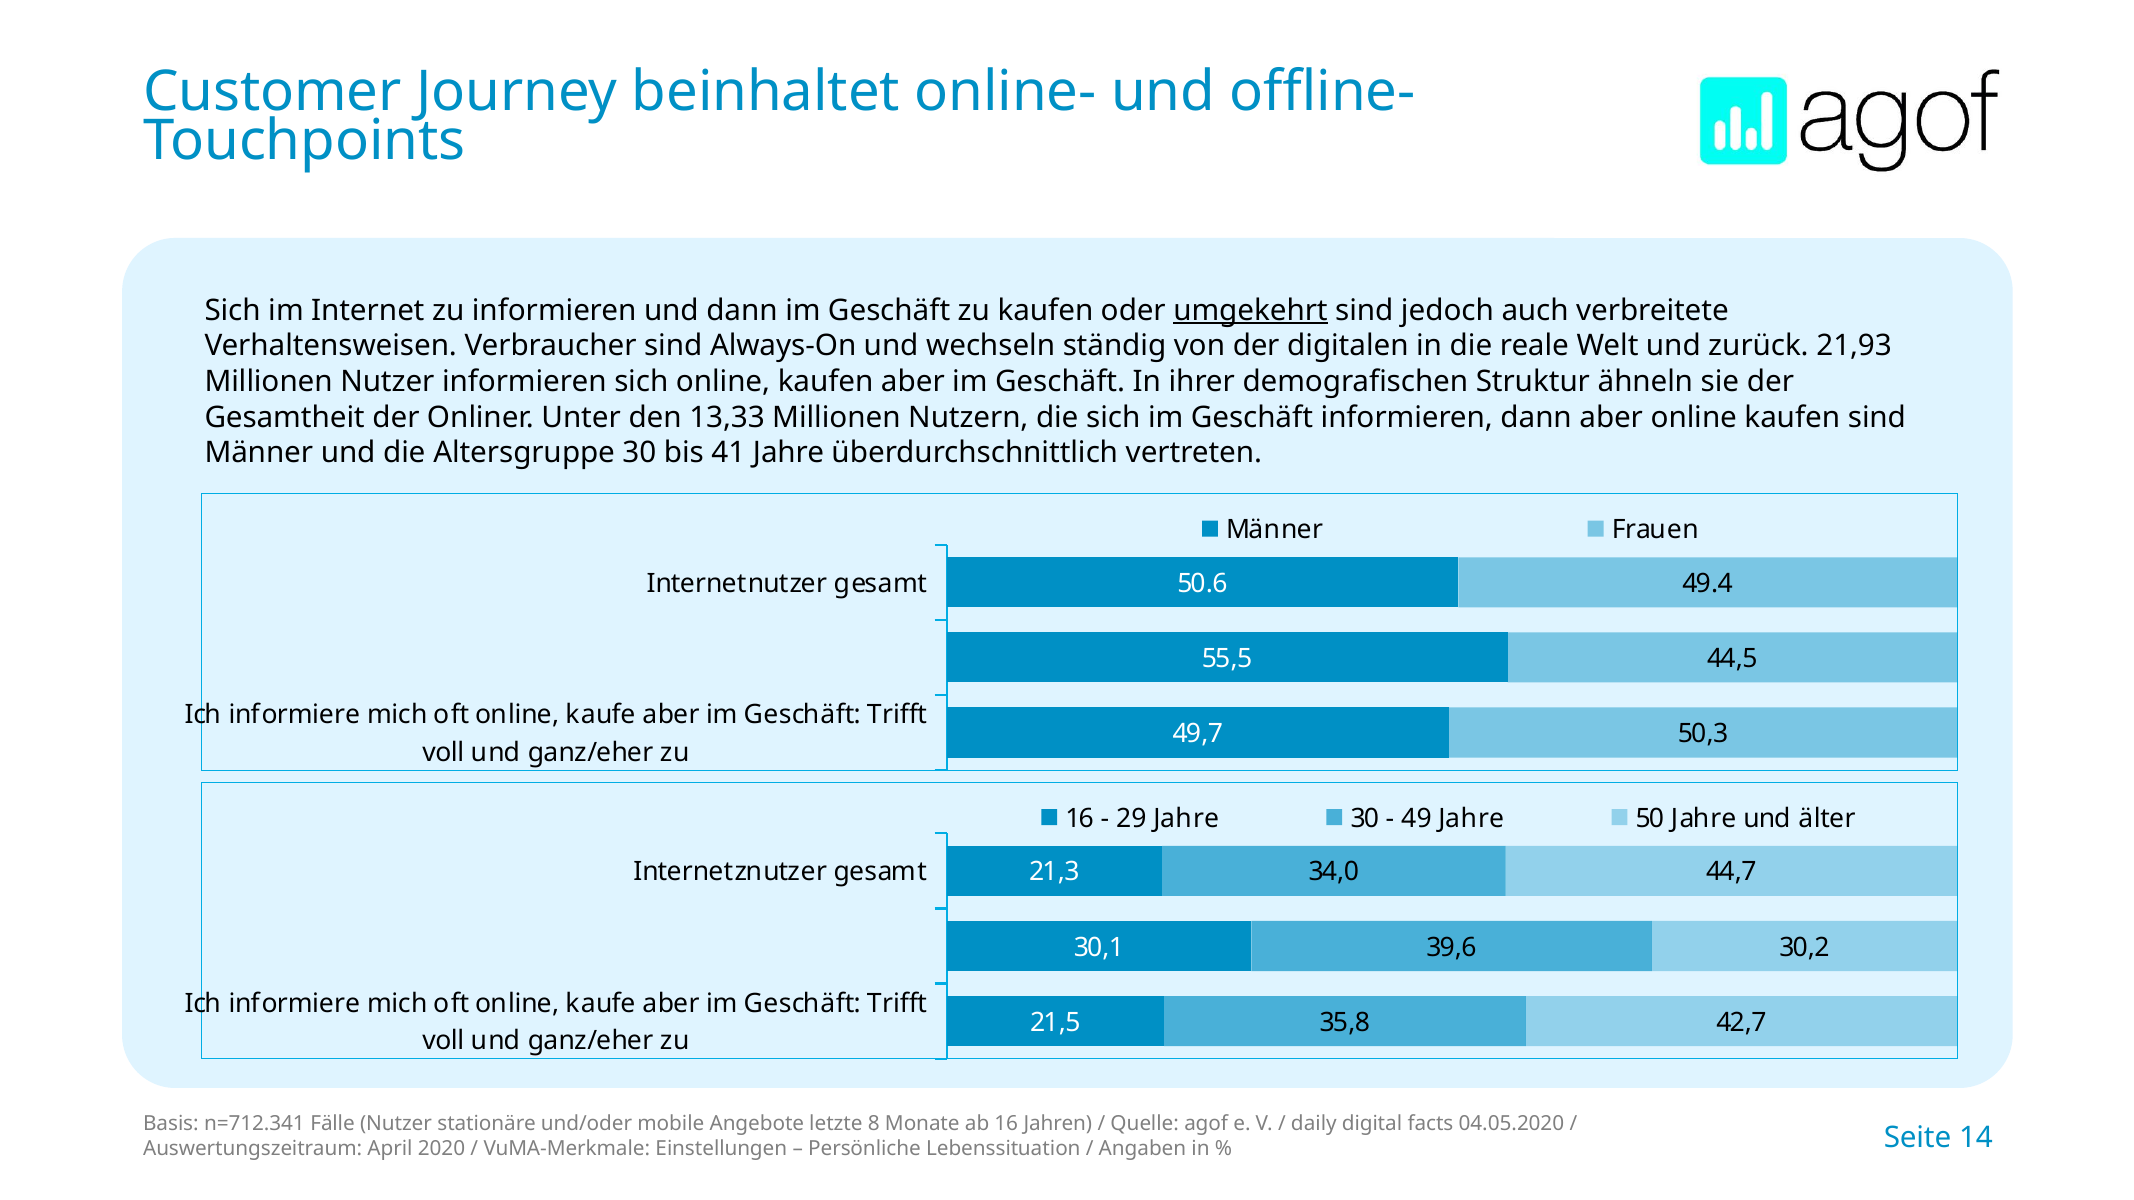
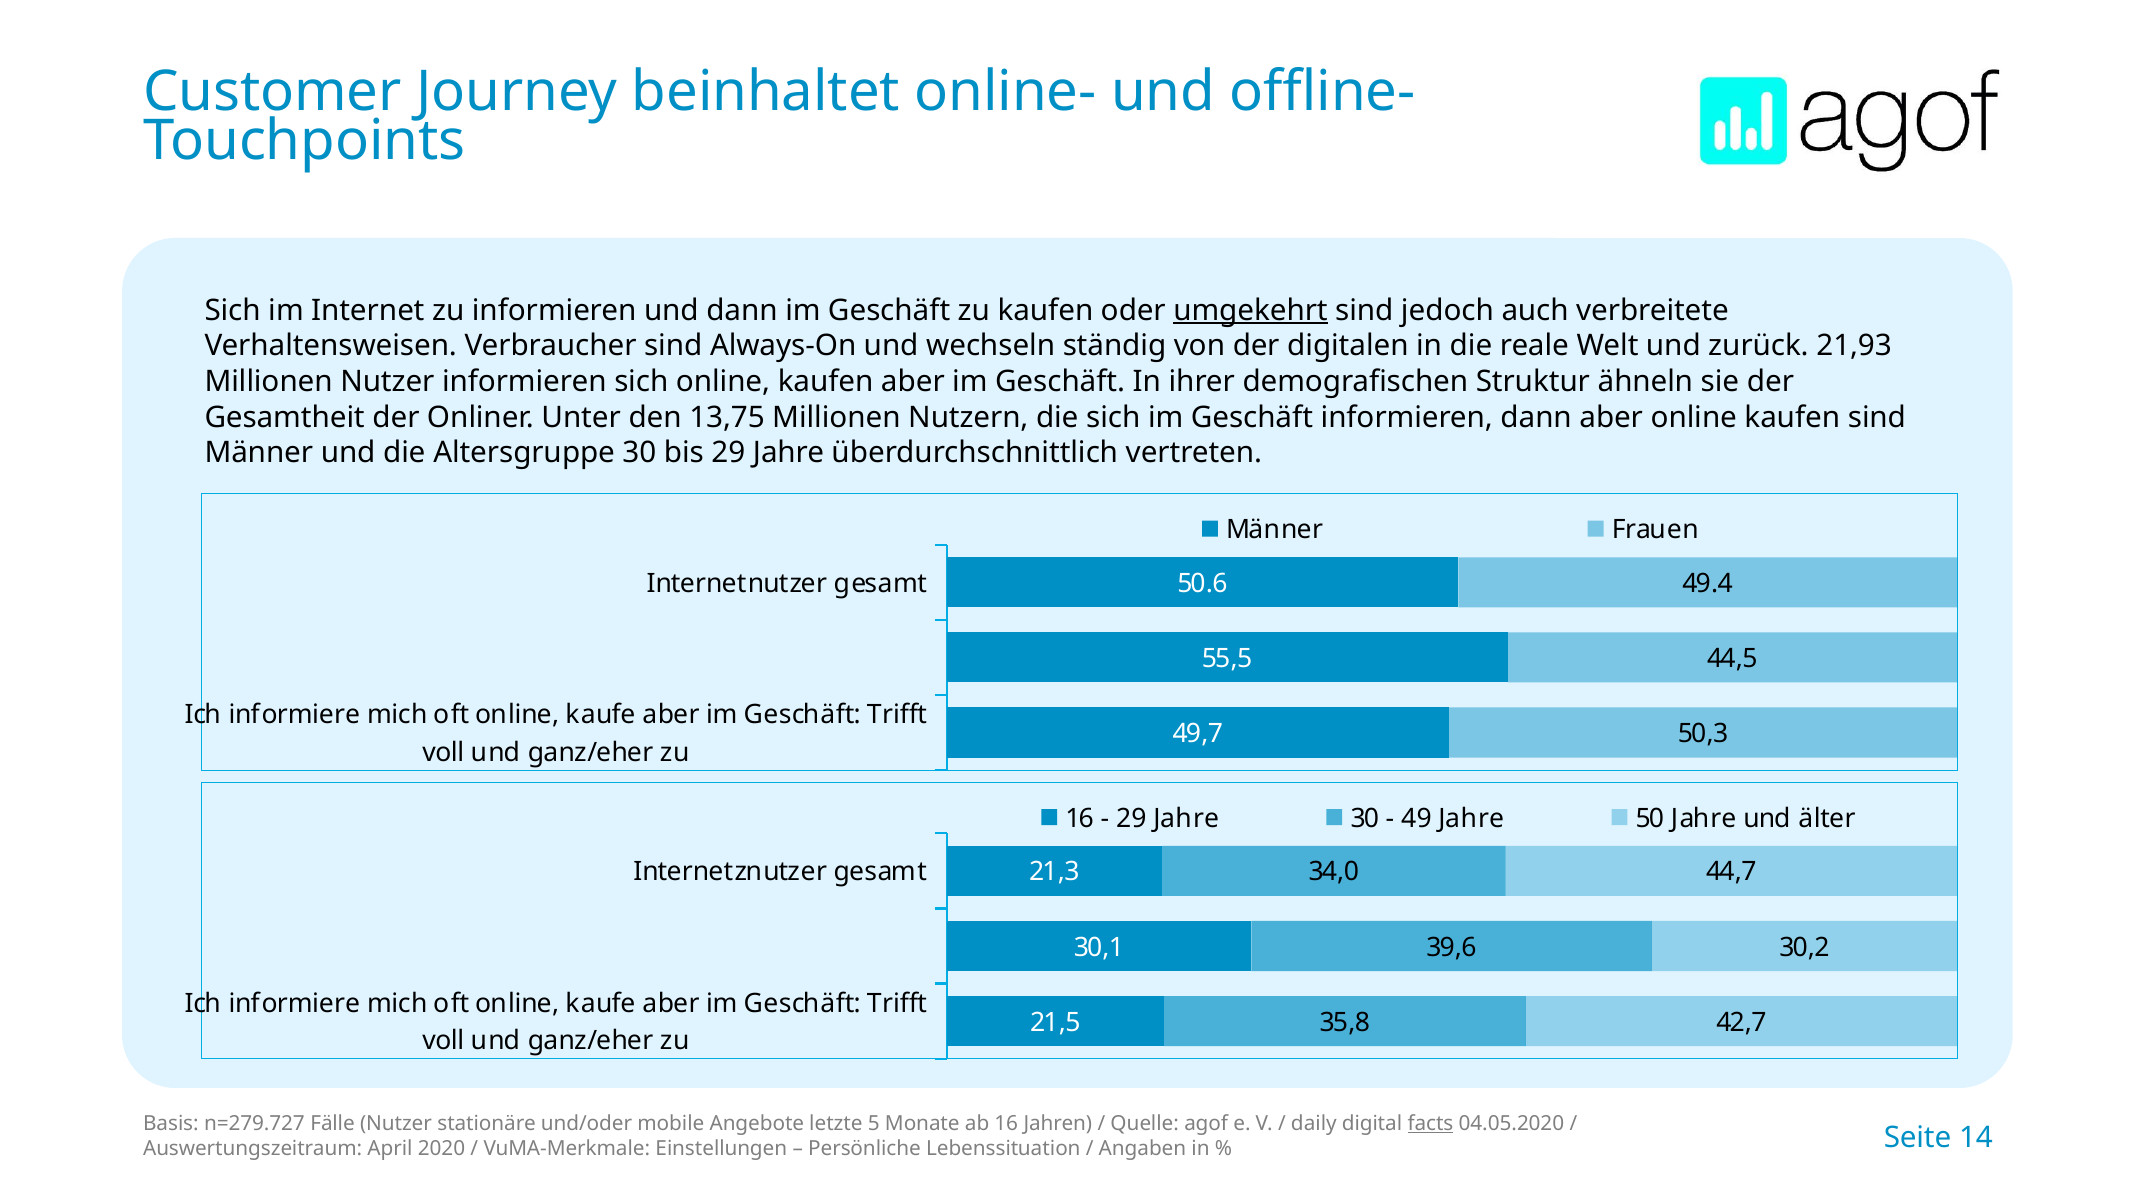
13,33: 13,33 -> 13,75
bis 41: 41 -> 29
n=712.341: n=712.341 -> n=279.727
8: 8 -> 5
facts underline: none -> present
